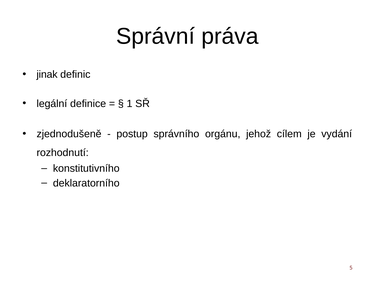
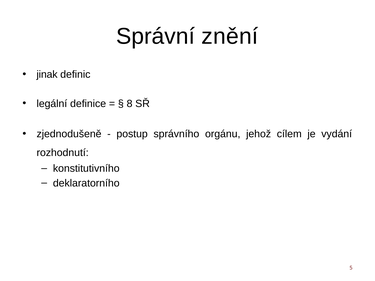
práva: práva -> znění
1: 1 -> 8
